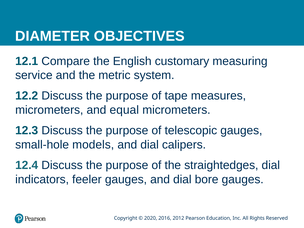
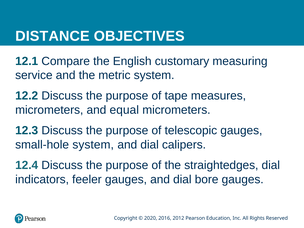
DIAMETER: DIAMETER -> DISTANCE
small-hole models: models -> system
